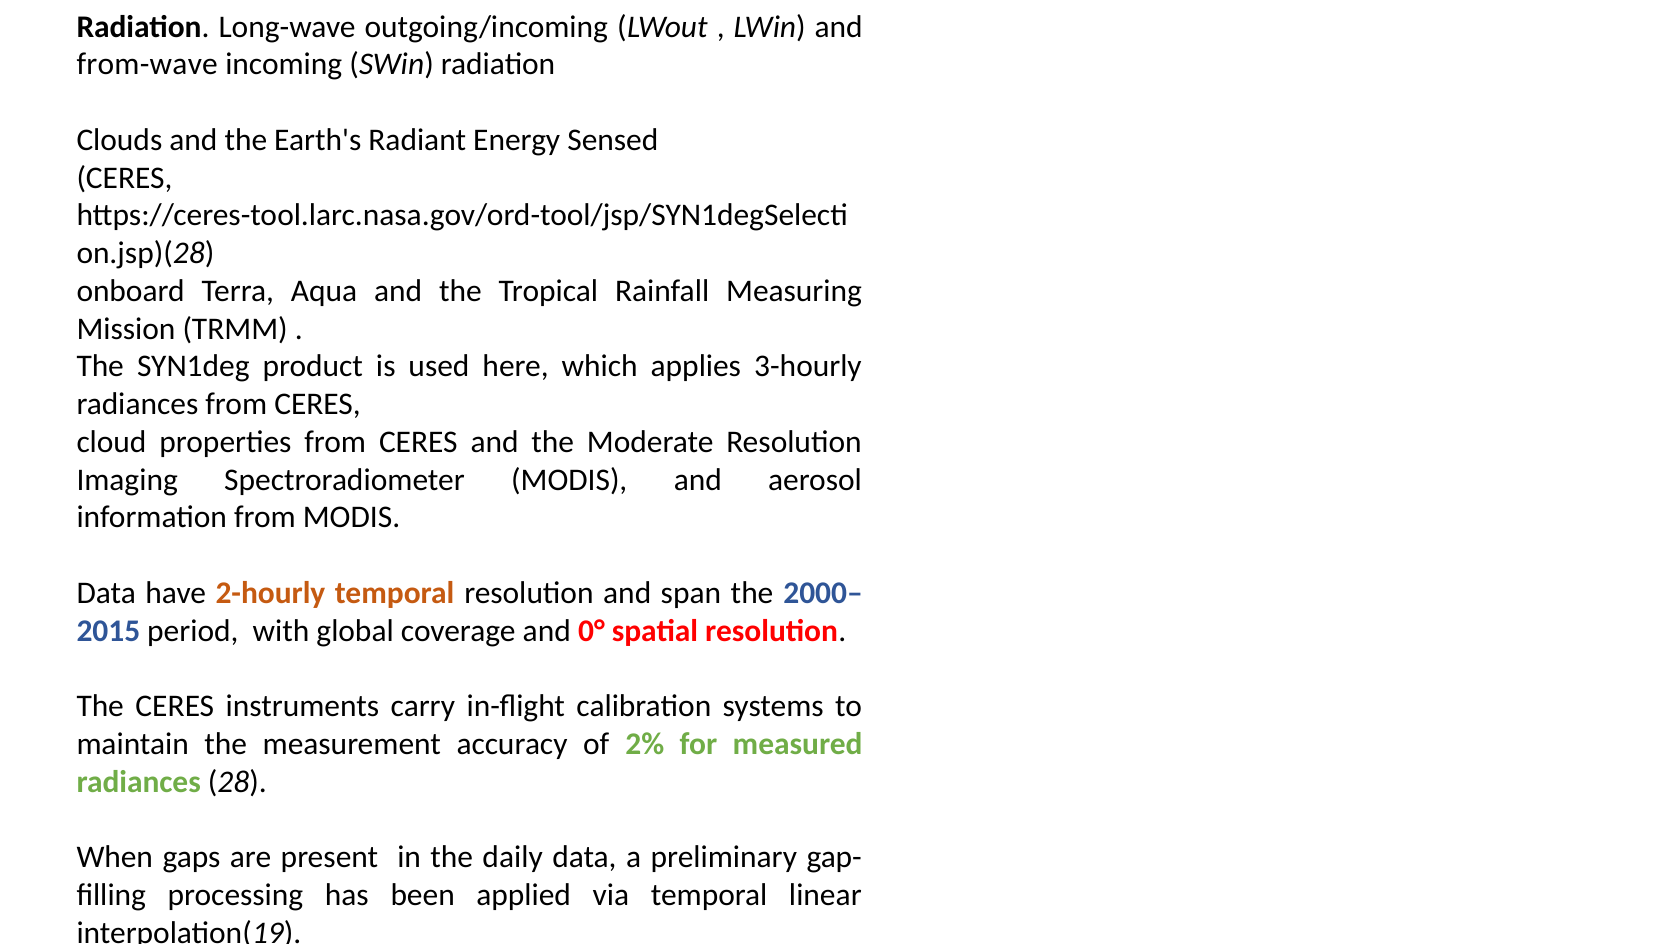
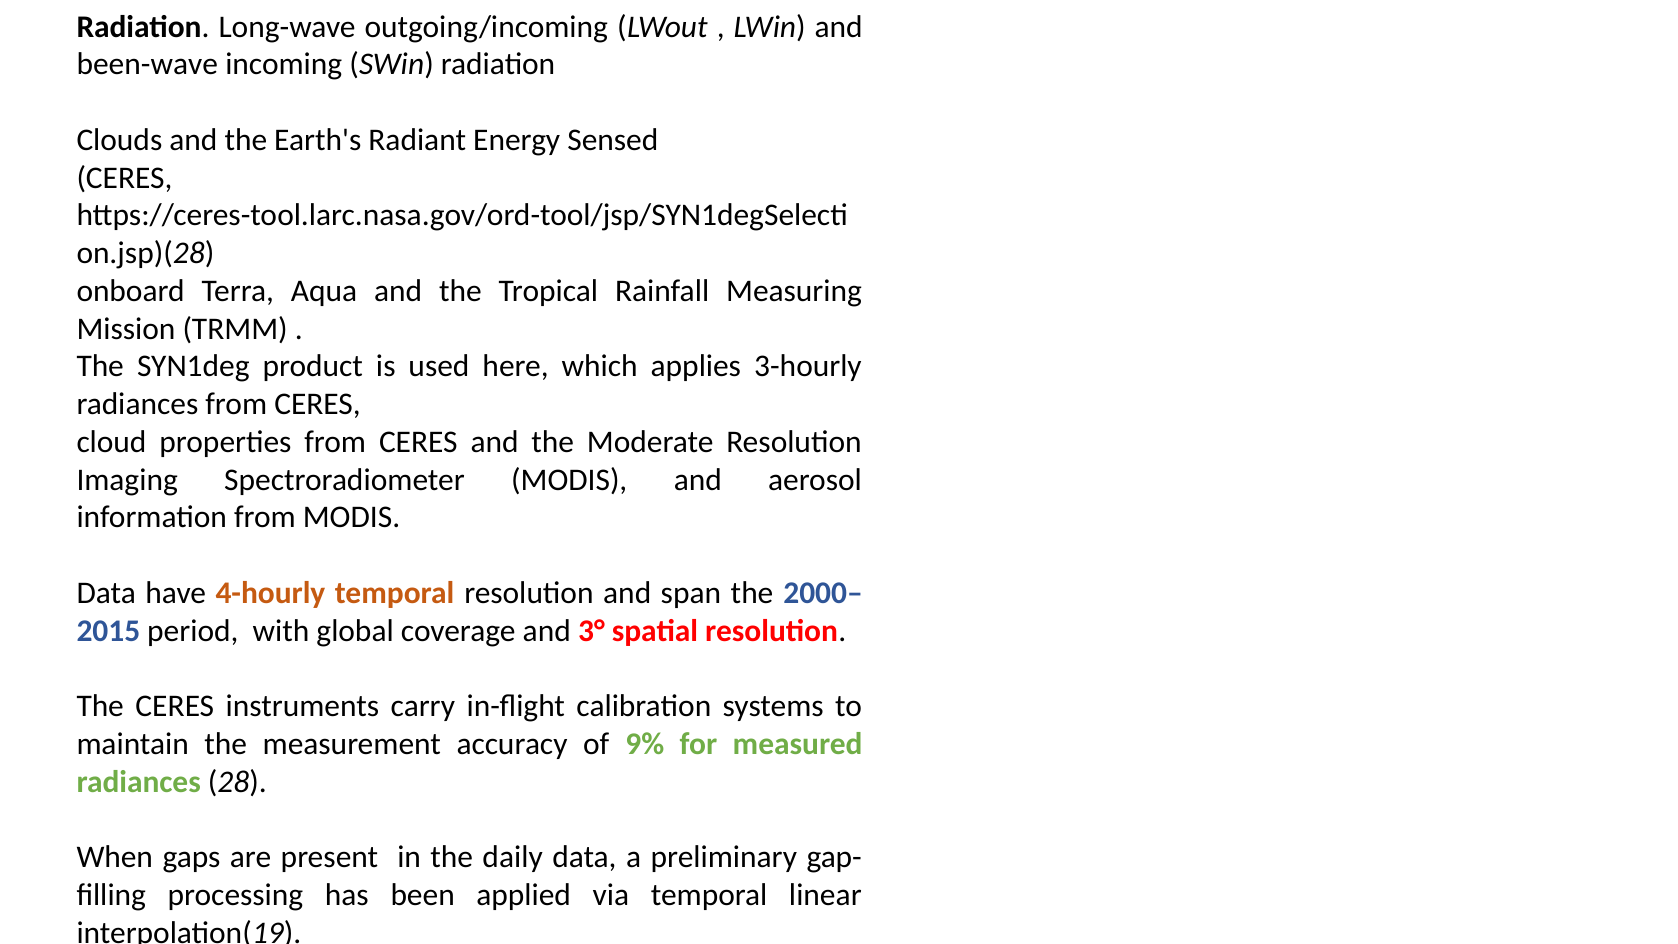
from-wave: from-wave -> been-wave
2-hourly: 2-hourly -> 4-hourly
0°: 0° -> 3°
2%: 2% -> 9%
